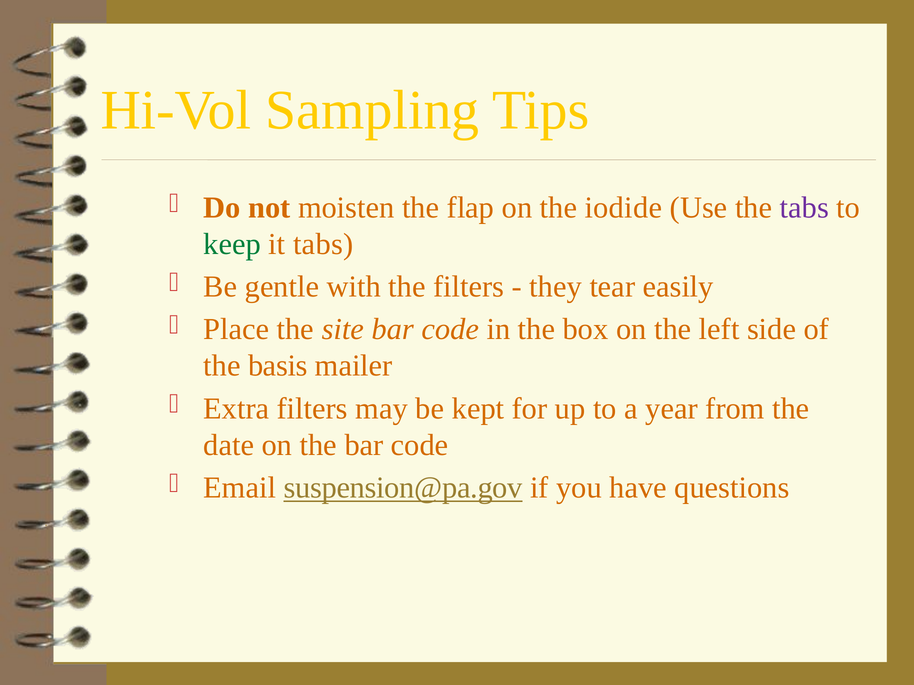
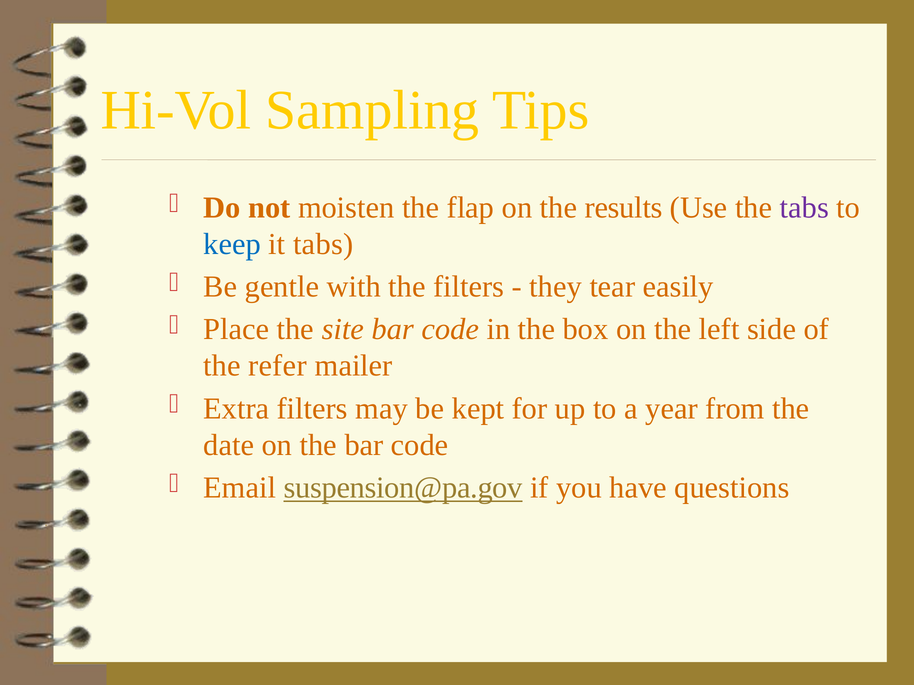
iodide: iodide -> results
keep colour: green -> blue
basis: basis -> refer
